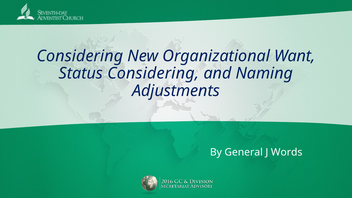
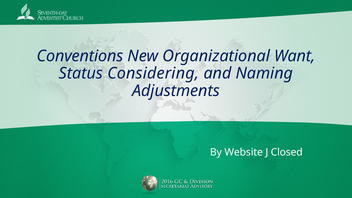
Considering at (80, 56): Considering -> Conventions
General: General -> Website
Words: Words -> Closed
